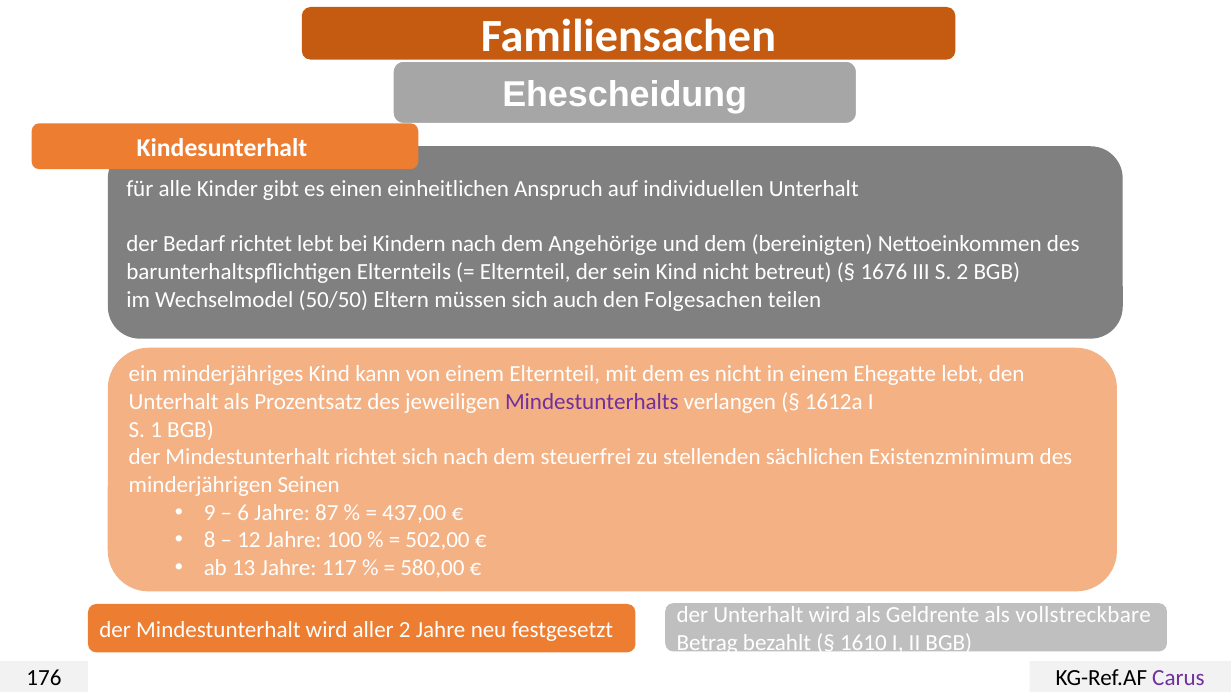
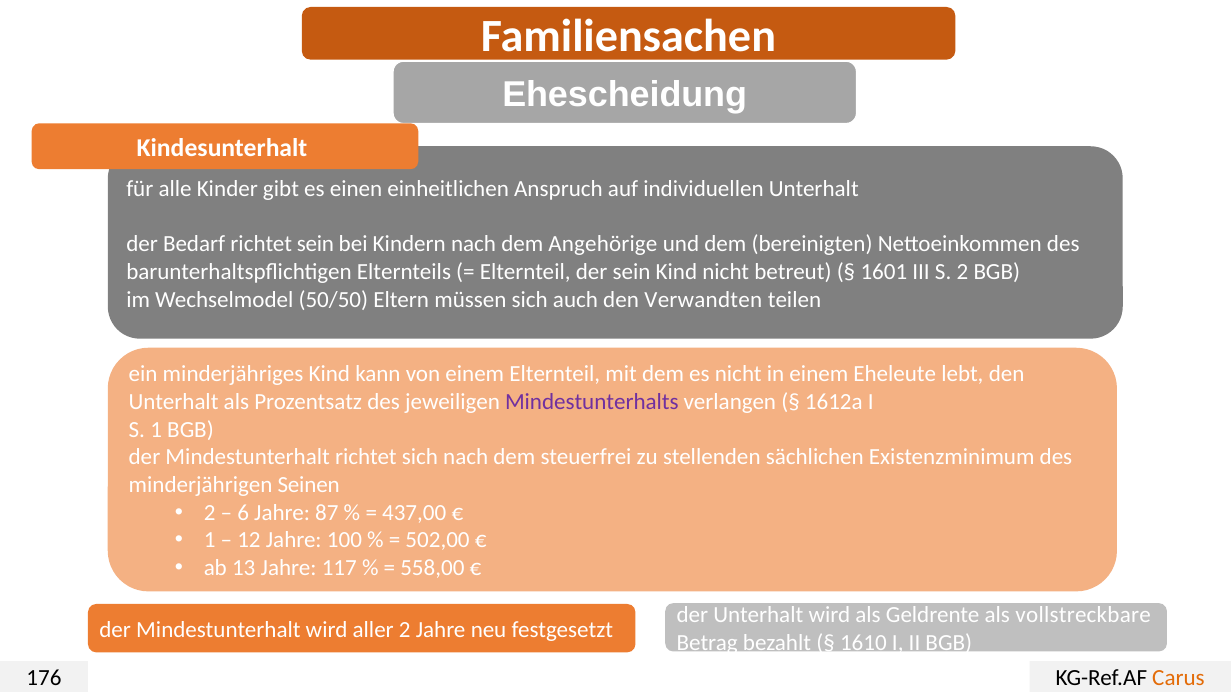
richtet lebt: lebt -> sein
1676: 1676 -> 1601
Folgesachen: Folgesachen -> Verwandten
Ehegatte: Ehegatte -> Eheleute
9 at (210, 513): 9 -> 2
8 at (210, 541): 8 -> 1
580,00: 580,00 -> 558,00
Carus colour: purple -> orange
